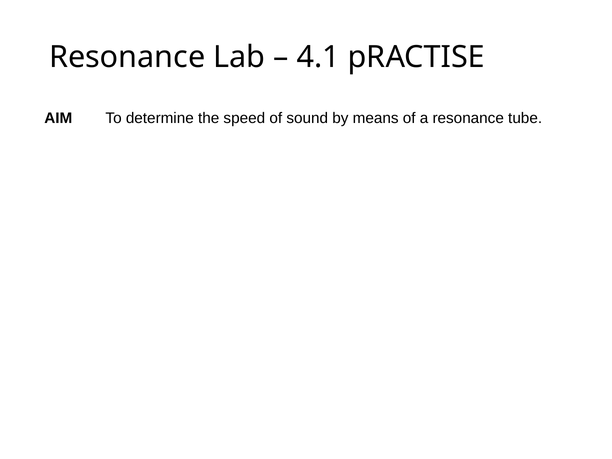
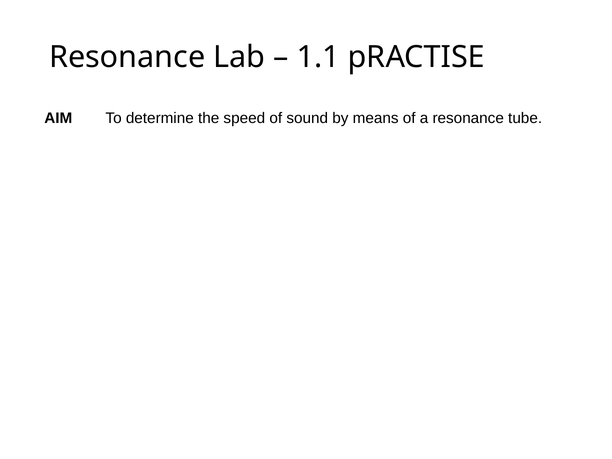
4.1: 4.1 -> 1.1
